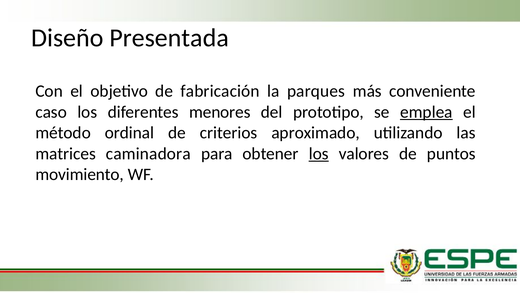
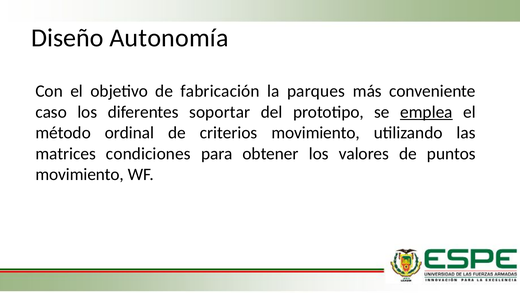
Presentada: Presentada -> Autonomía
menores: menores -> soportar
criterios aproximado: aproximado -> movimiento
caminadora: caminadora -> condiciones
los at (319, 153) underline: present -> none
